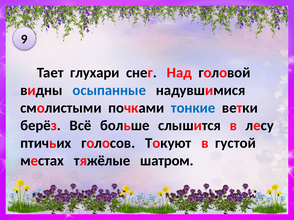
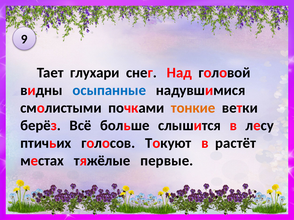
тонкие colour: blue -> orange
густой: густой -> растёт
шатром: шатром -> первые
